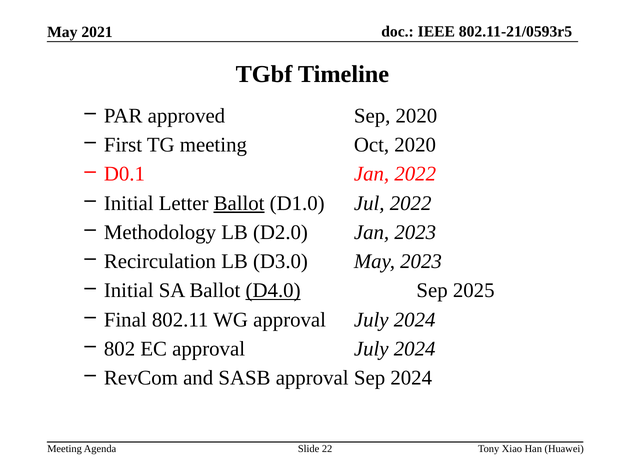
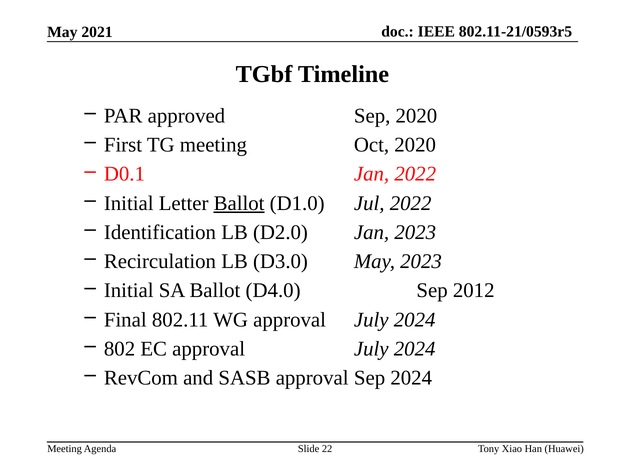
Methodology: Methodology -> Identification
D4.0 underline: present -> none
2025: 2025 -> 2012
